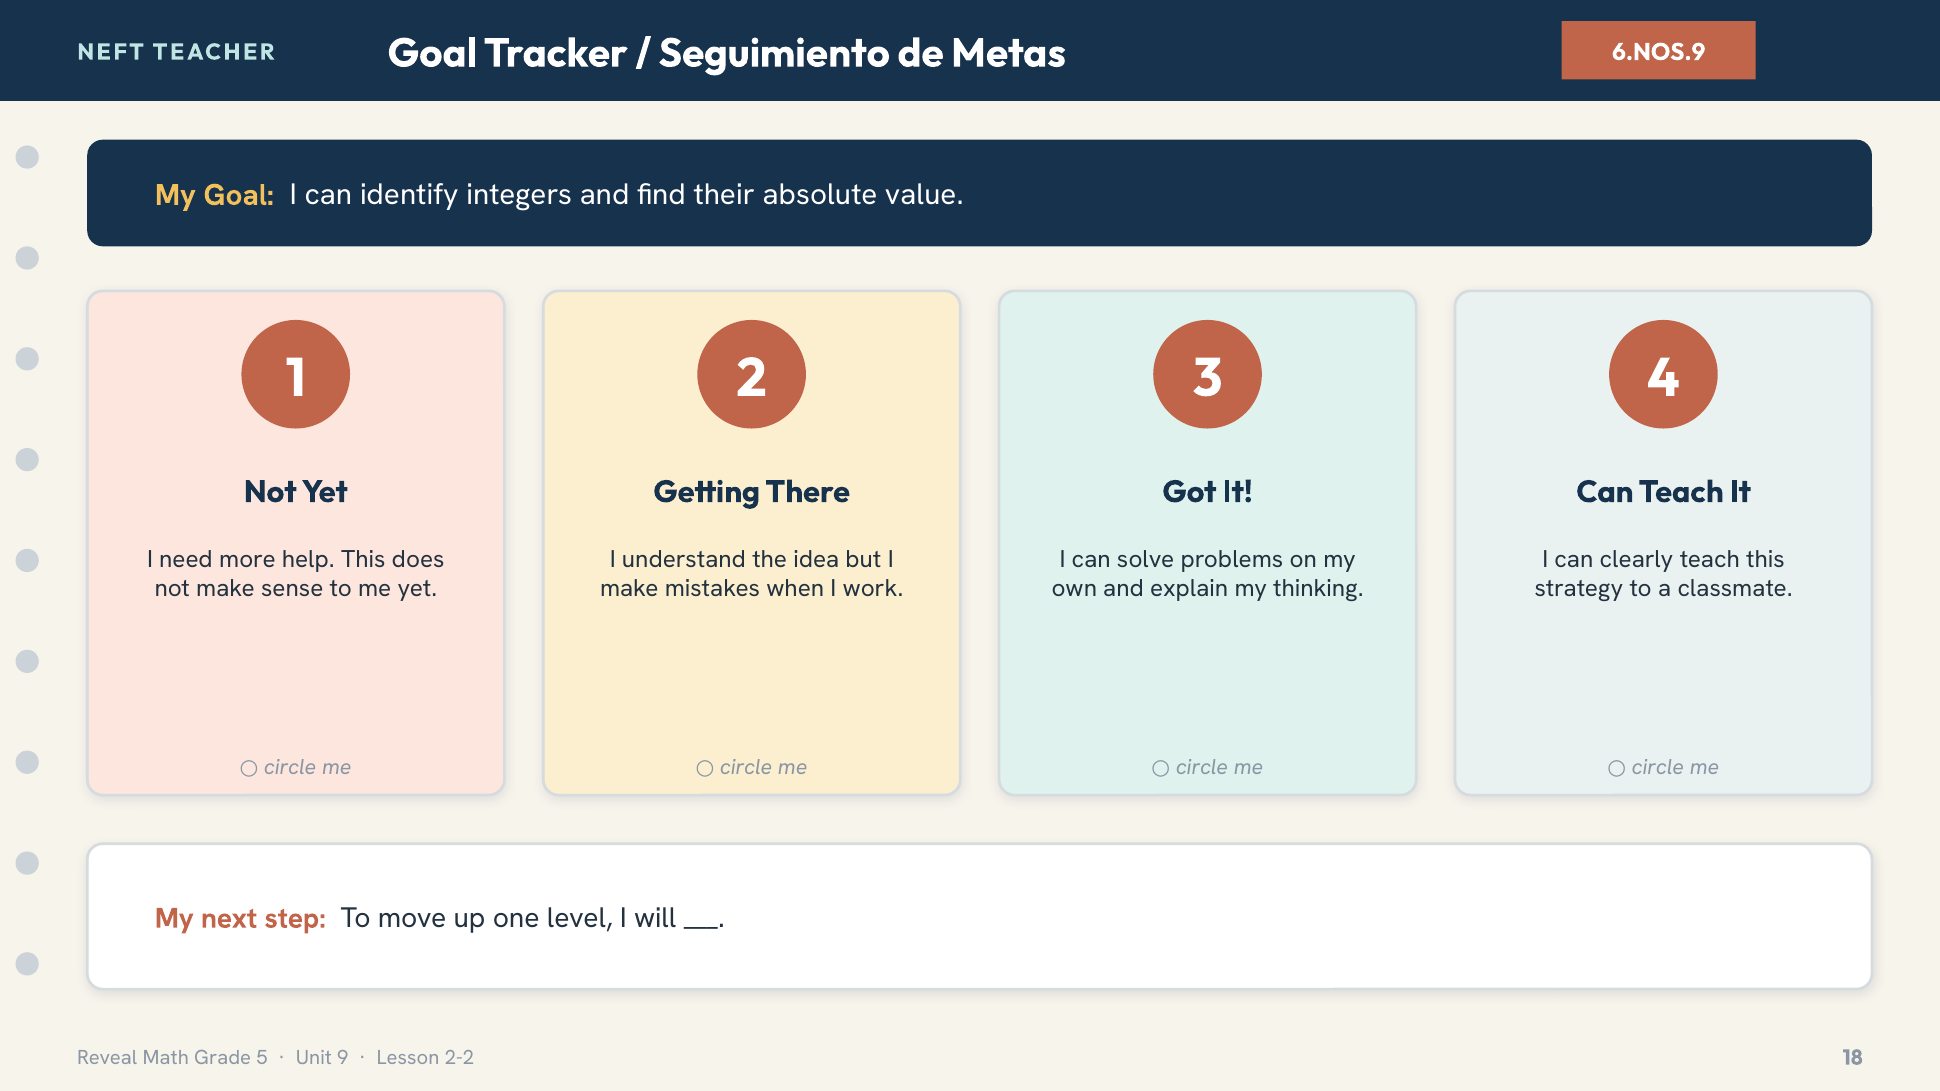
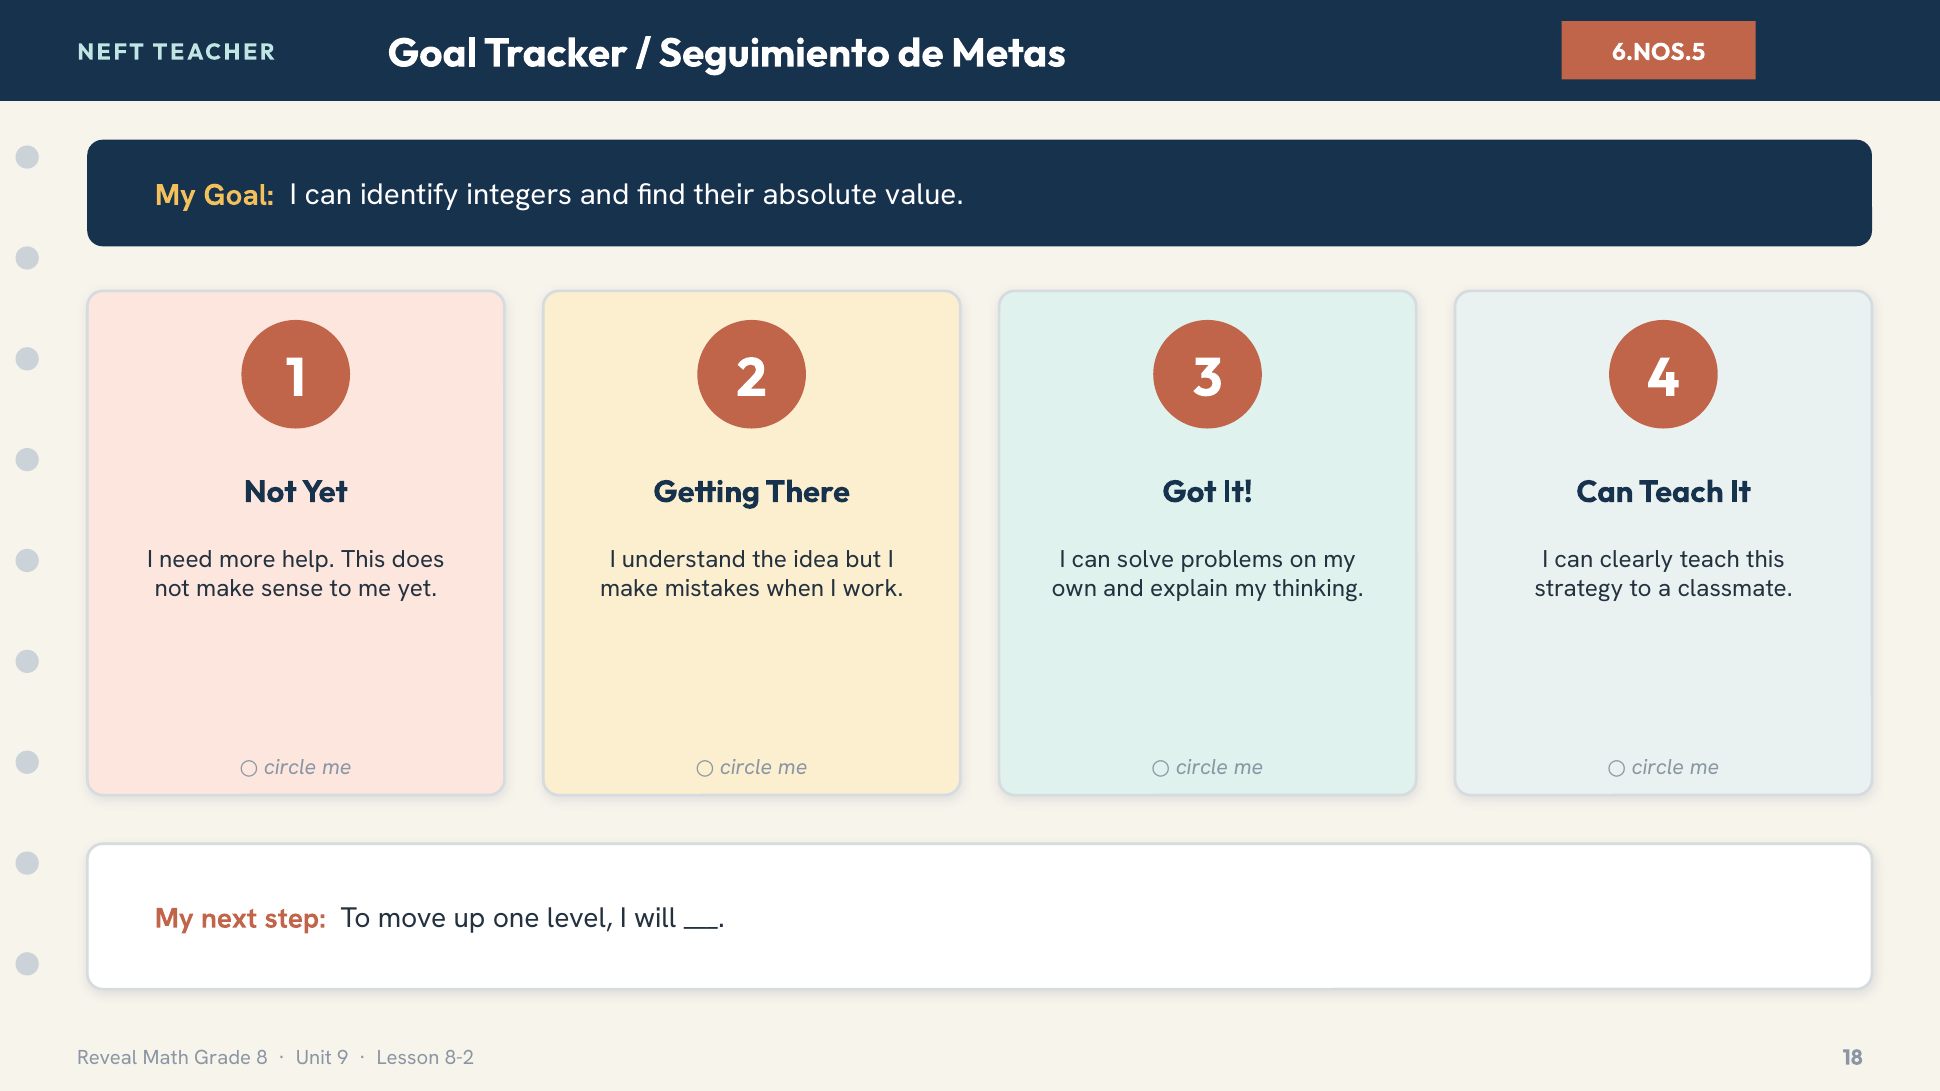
6.NOS.9: 6.NOS.9 -> 6.NOS.5
5: 5 -> 8
2-2: 2-2 -> 8-2
